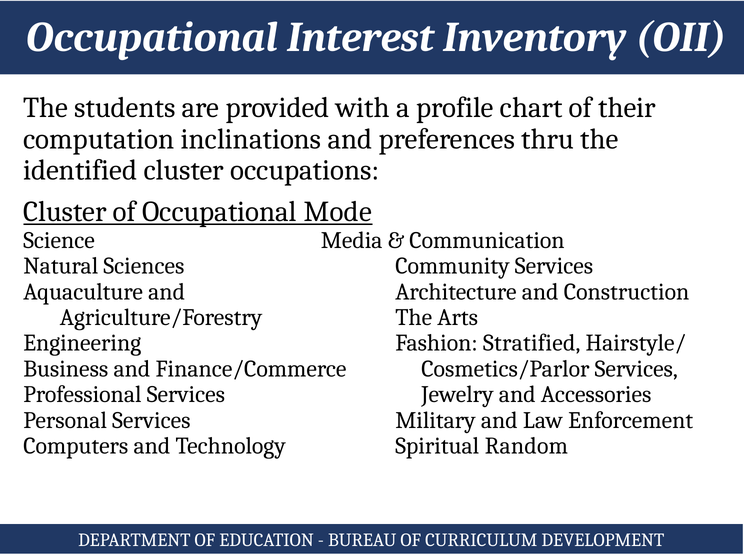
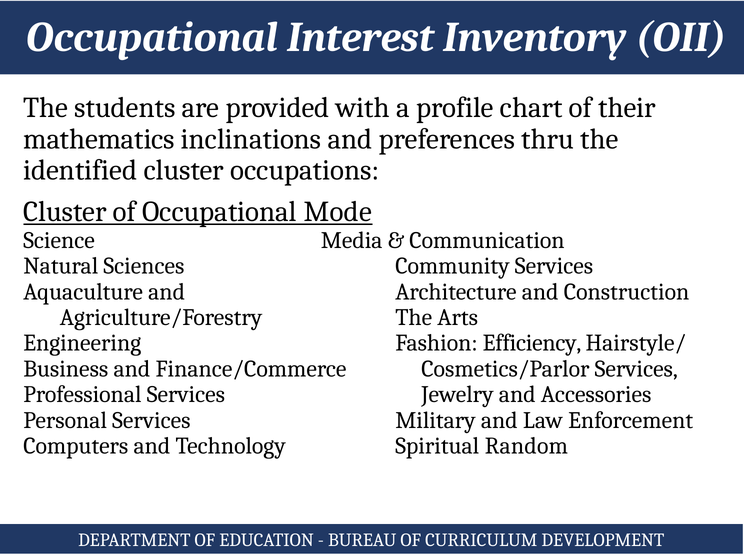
computation: computation -> mathematics
Stratified: Stratified -> Efficiency
